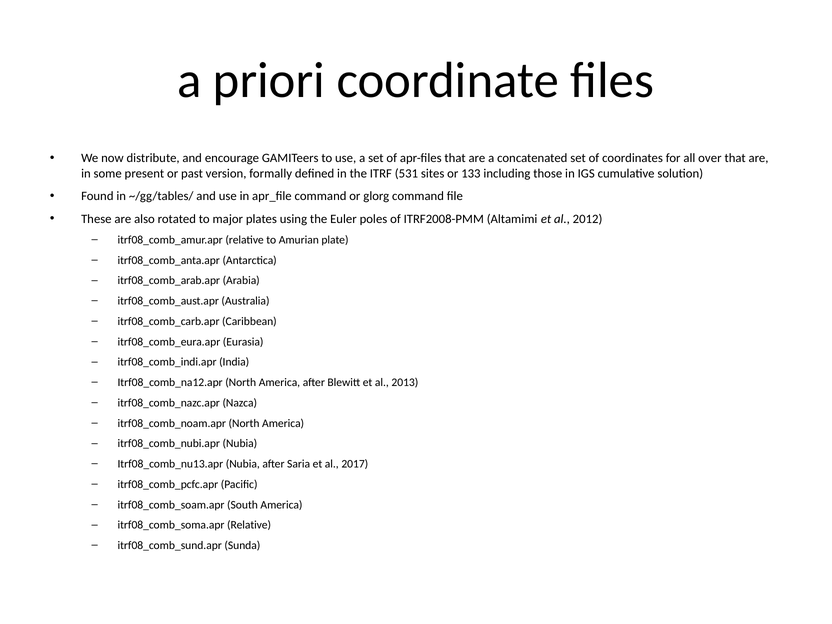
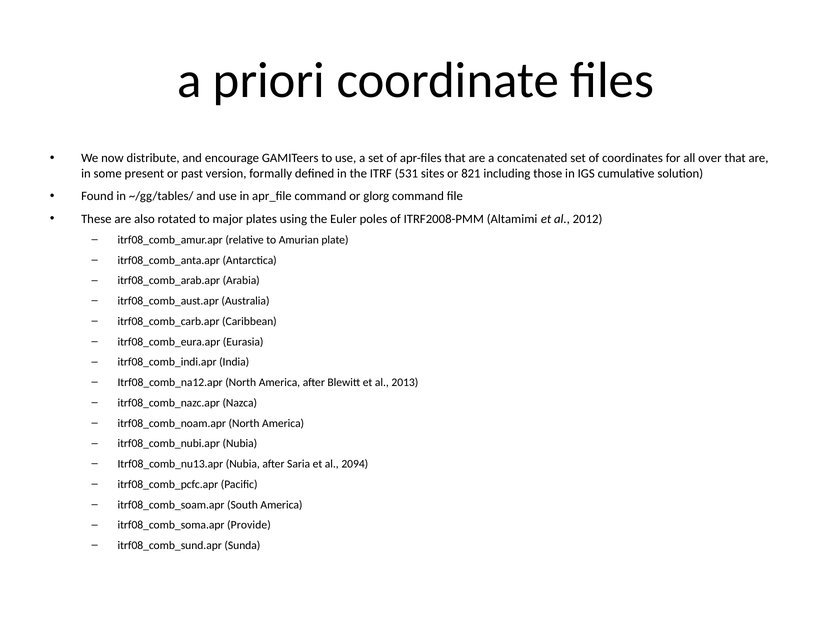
133: 133 -> 821
2017: 2017 -> 2094
itrf08_comb_soma.apr Relative: Relative -> Provide
